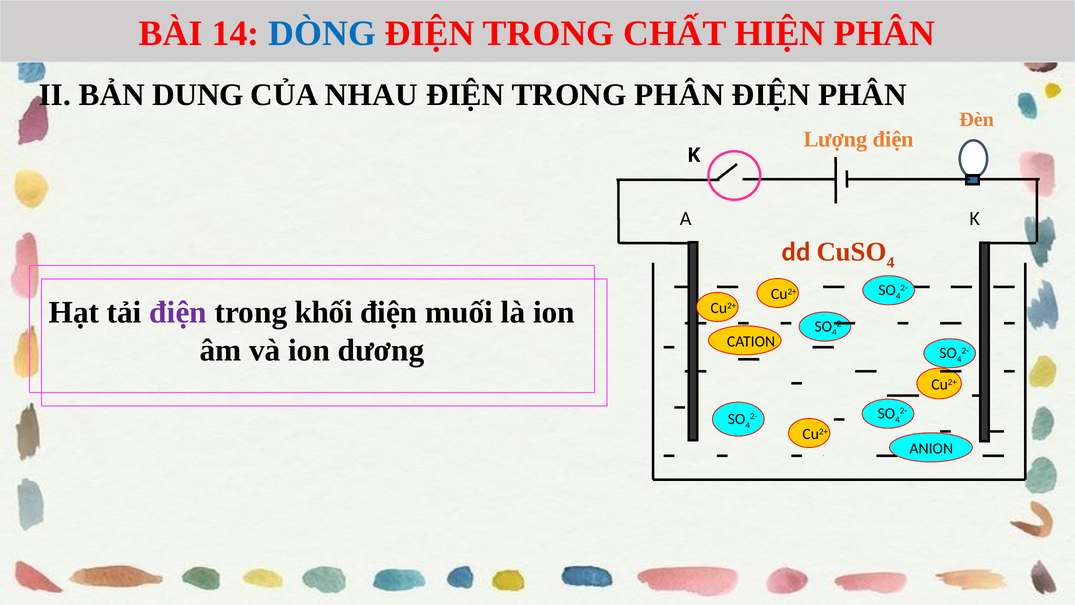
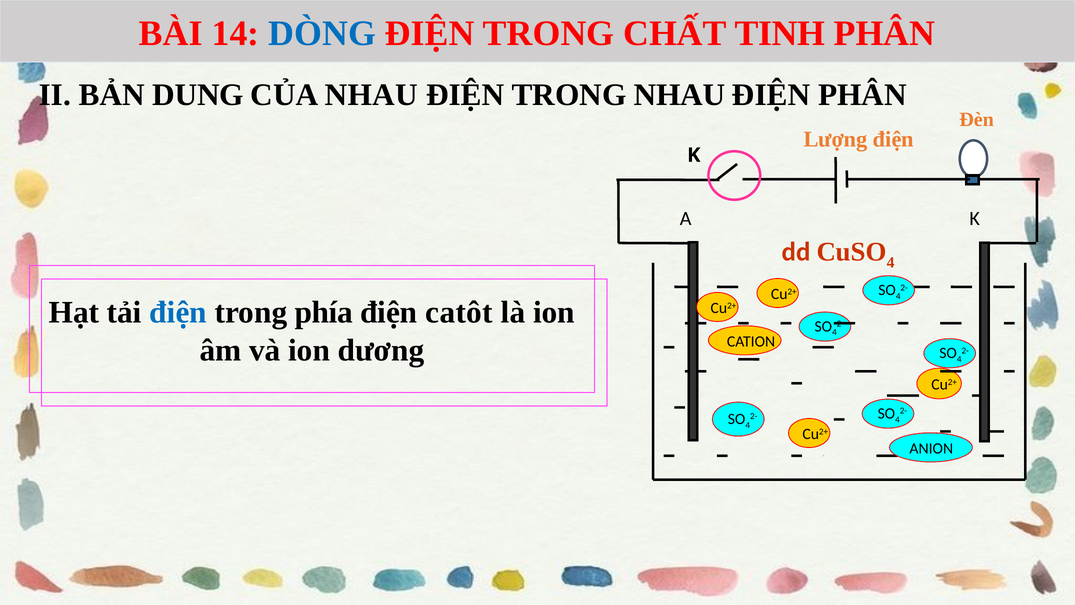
HIỆN: HIỆN -> TINH
TRONG PHÂN: PHÂN -> NHAU
điện at (178, 312) colour: purple -> blue
khối: khối -> phía
muối: muối -> catôt
